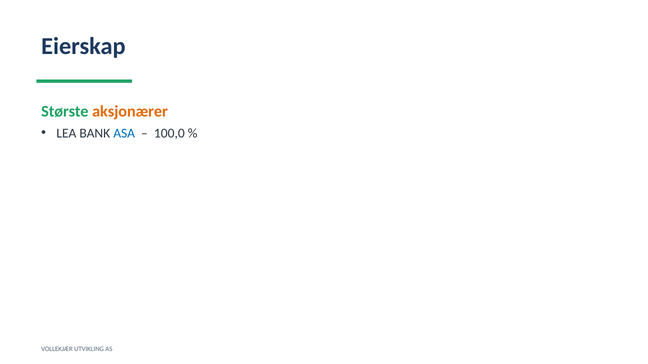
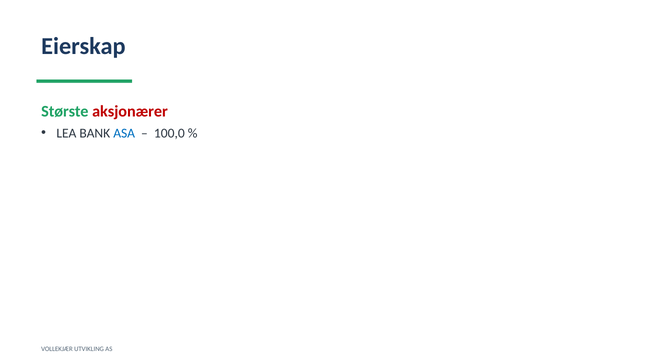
aksjonærer colour: orange -> red
